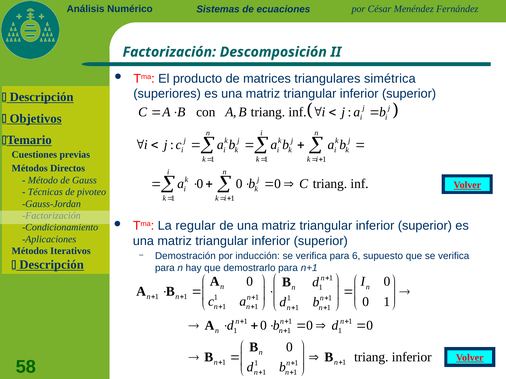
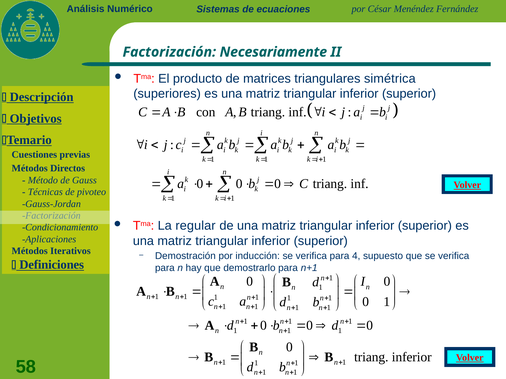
Descomposición: Descomposición -> Necesariamente
6: 6 -> 4
Descripción at (52, 265): Descripción -> Definiciones
